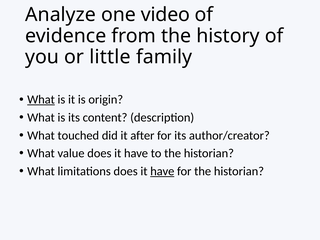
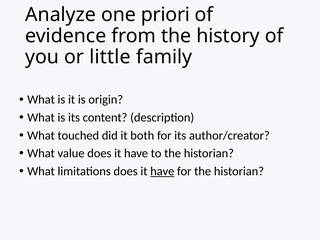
video: video -> priori
What at (41, 100) underline: present -> none
after: after -> both
